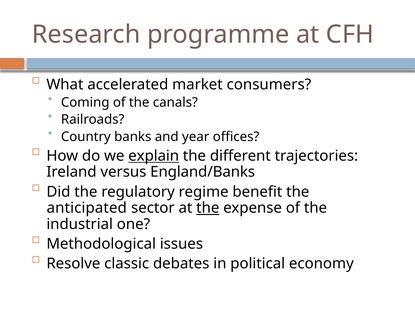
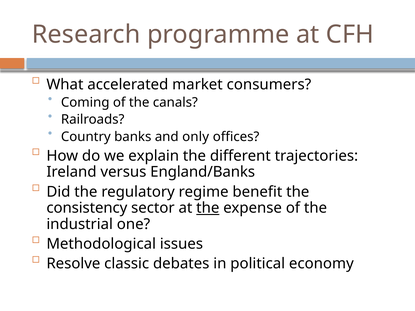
year: year -> only
explain underline: present -> none
anticipated: anticipated -> consistency
